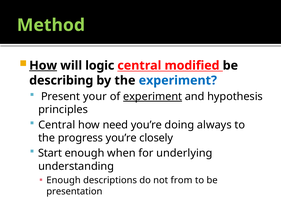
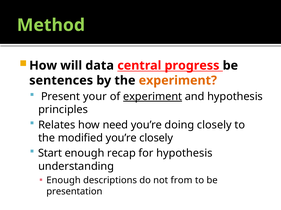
How at (43, 66) underline: present -> none
logic: logic -> data
modified: modified -> progress
describing: describing -> sentences
experiment at (178, 81) colour: blue -> orange
Central at (57, 125): Central -> Relates
doing always: always -> closely
progress: progress -> modified
when: when -> recap
for underlying: underlying -> hypothesis
